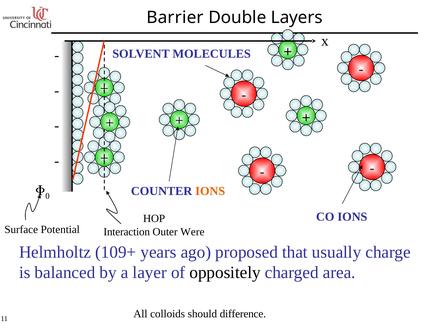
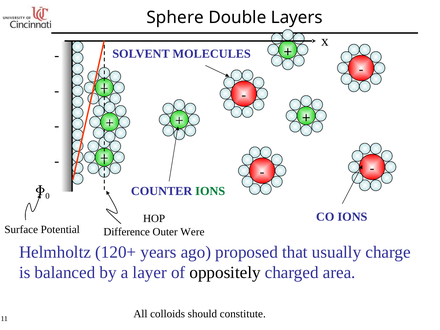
Barrier: Barrier -> Sphere
IONS at (210, 191) colour: orange -> green
Interaction: Interaction -> Difference
109+: 109+ -> 120+
difference: difference -> constitute
